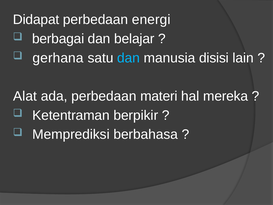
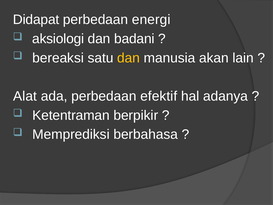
berbagai: berbagai -> aksiologi
belajar: belajar -> badani
gerhana: gerhana -> bereaksi
dan at (129, 58) colour: light blue -> yellow
disisi: disisi -> akan
materi: materi -> efektif
mereka: mereka -> adanya
